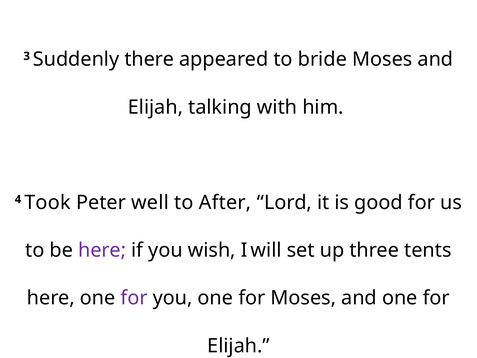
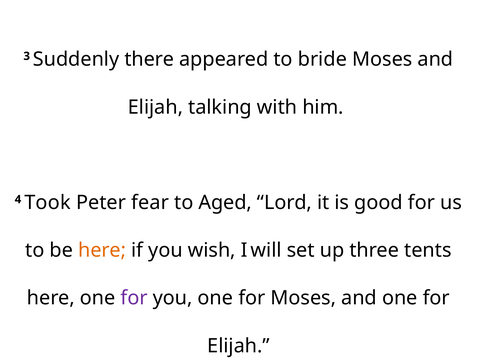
well: well -> fear
After: After -> Aged
here at (102, 250) colour: purple -> orange
